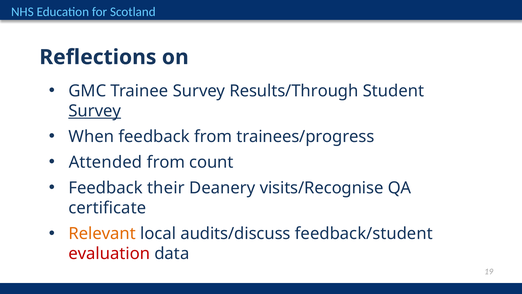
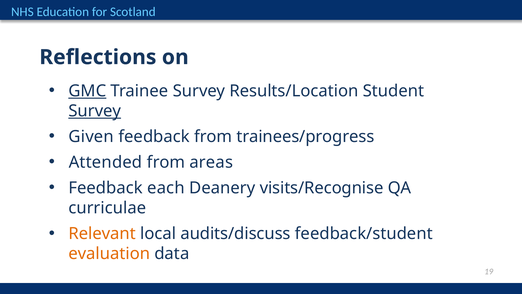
GMC underline: none -> present
Results/Through: Results/Through -> Results/Location
When: When -> Given
count: count -> areas
their: their -> each
certificate: certificate -> curriculae
evaluation colour: red -> orange
